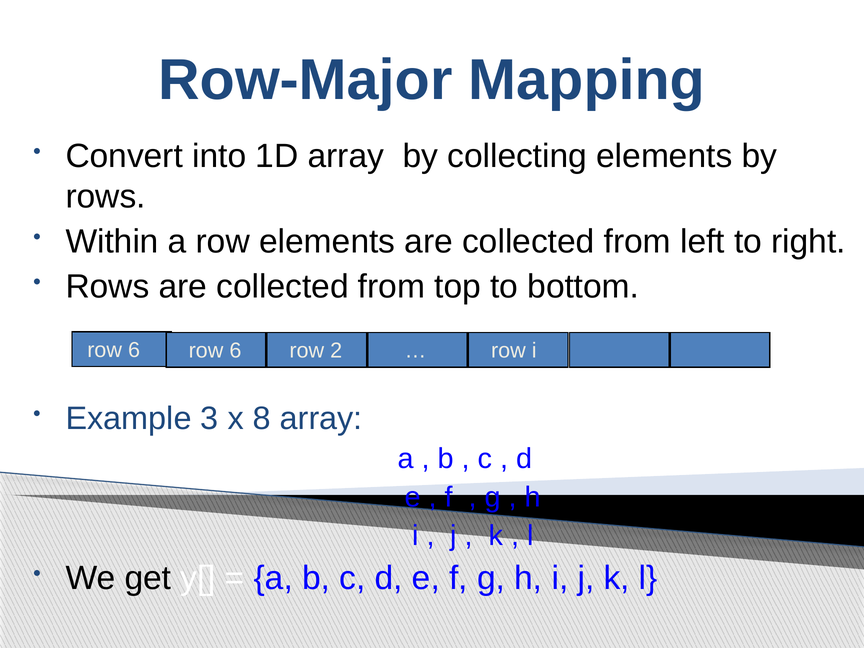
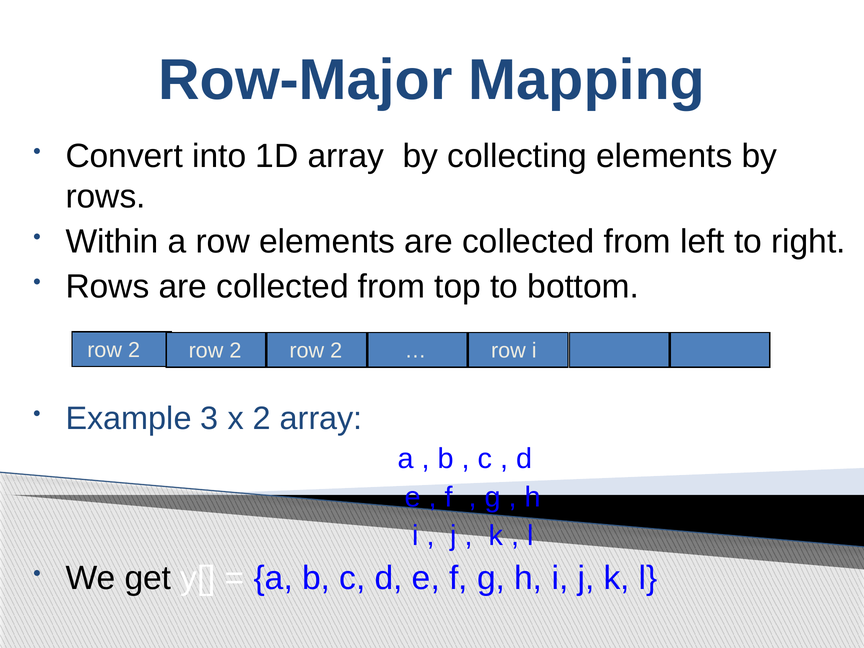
6 at (134, 350): 6 -> 2
6 at (235, 351): 6 -> 2
x 8: 8 -> 2
